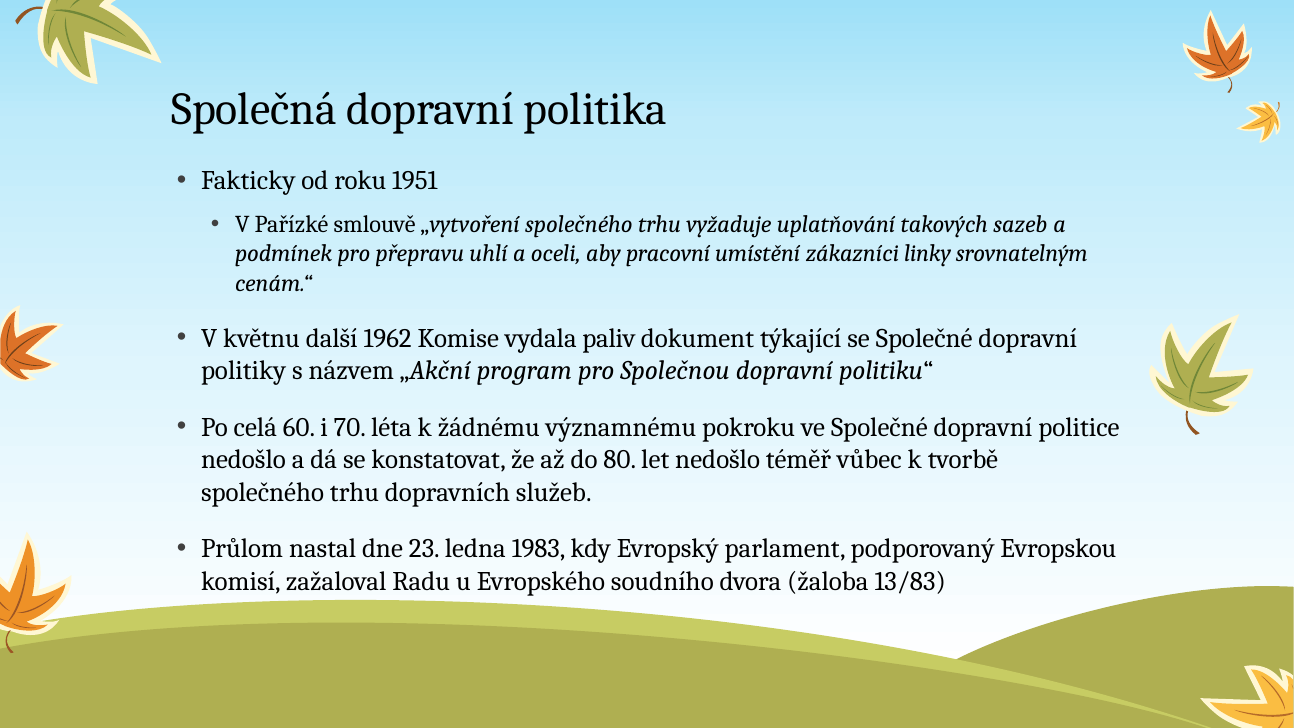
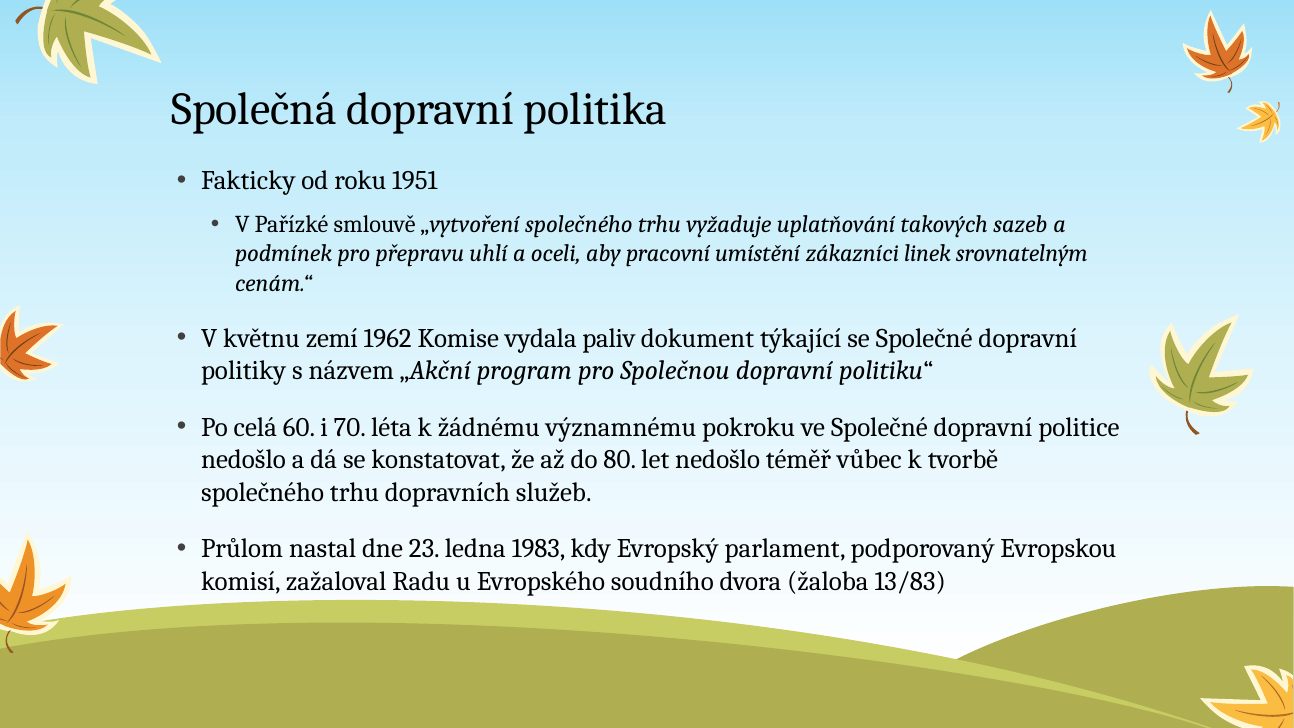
linky: linky -> linek
další: další -> zemí
